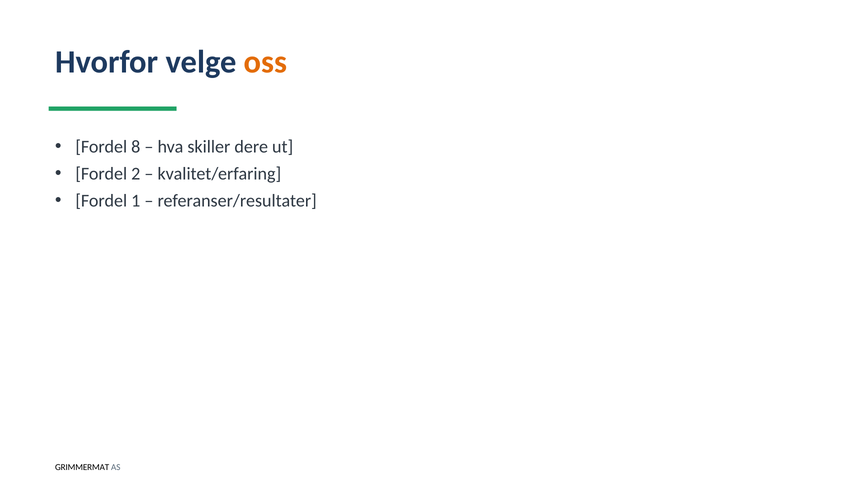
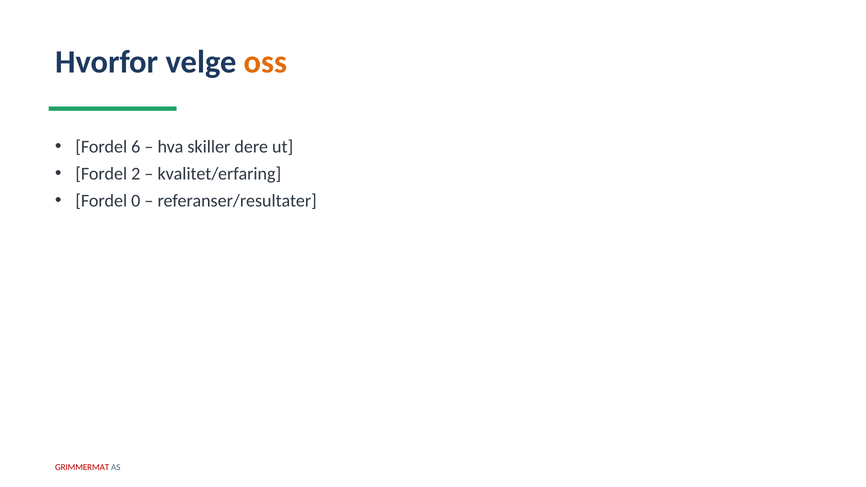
8: 8 -> 6
1: 1 -> 0
GRIMMERMAT colour: black -> red
